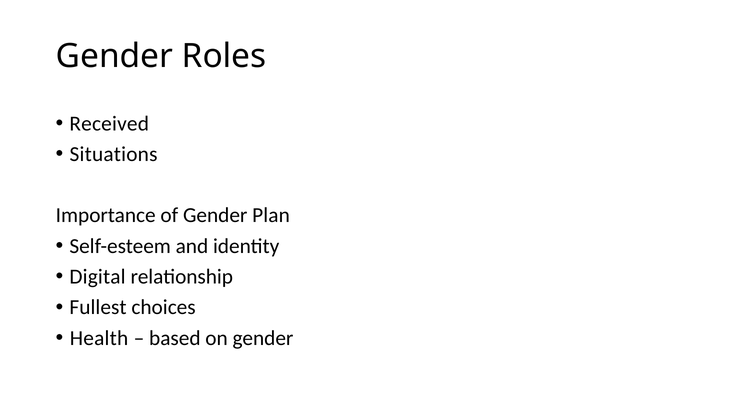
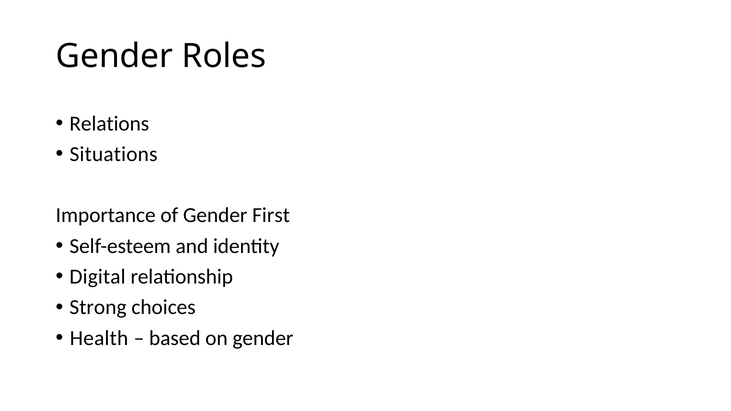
Received: Received -> Relations
Plan: Plan -> First
Fullest: Fullest -> Strong
